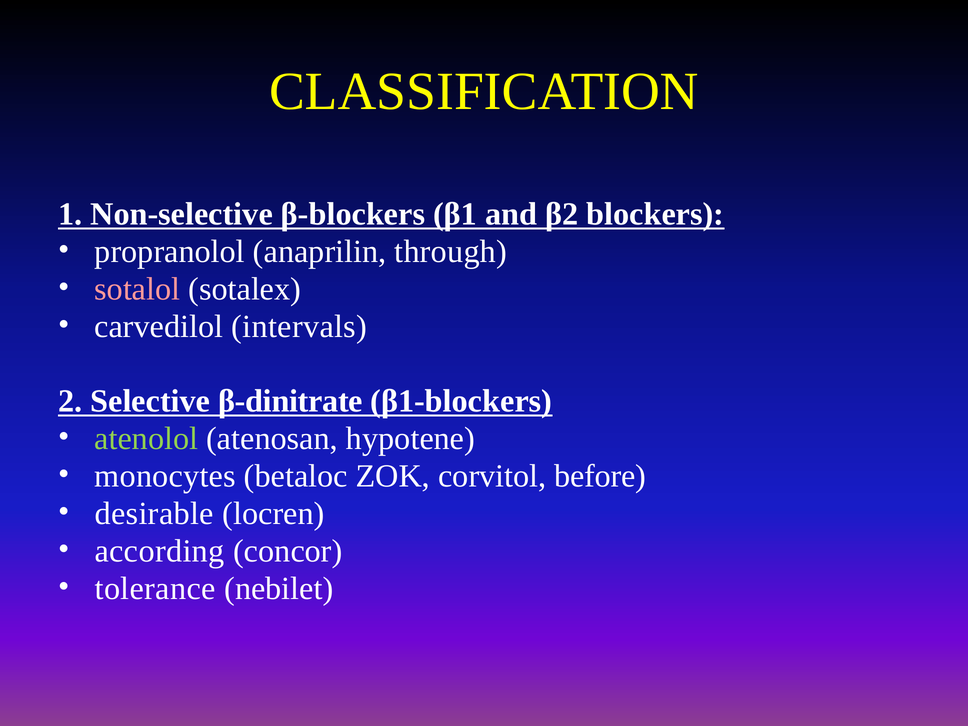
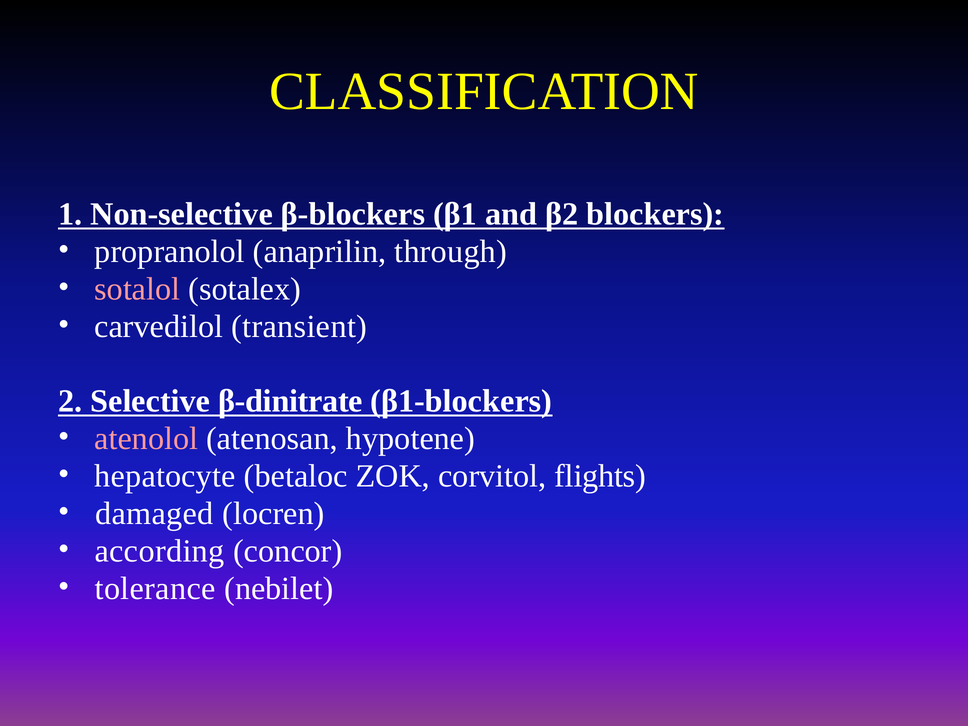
intervals: intervals -> transient
atenolol colour: light green -> pink
monocytes: monocytes -> hepatocyte
before: before -> flights
desirable: desirable -> damaged
